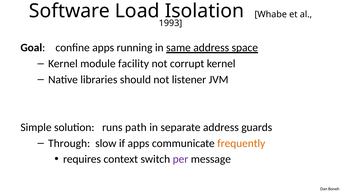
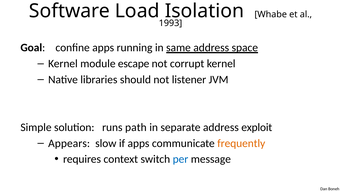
facility: facility -> escape
guards: guards -> exploit
Through: Through -> Appears
per colour: purple -> blue
